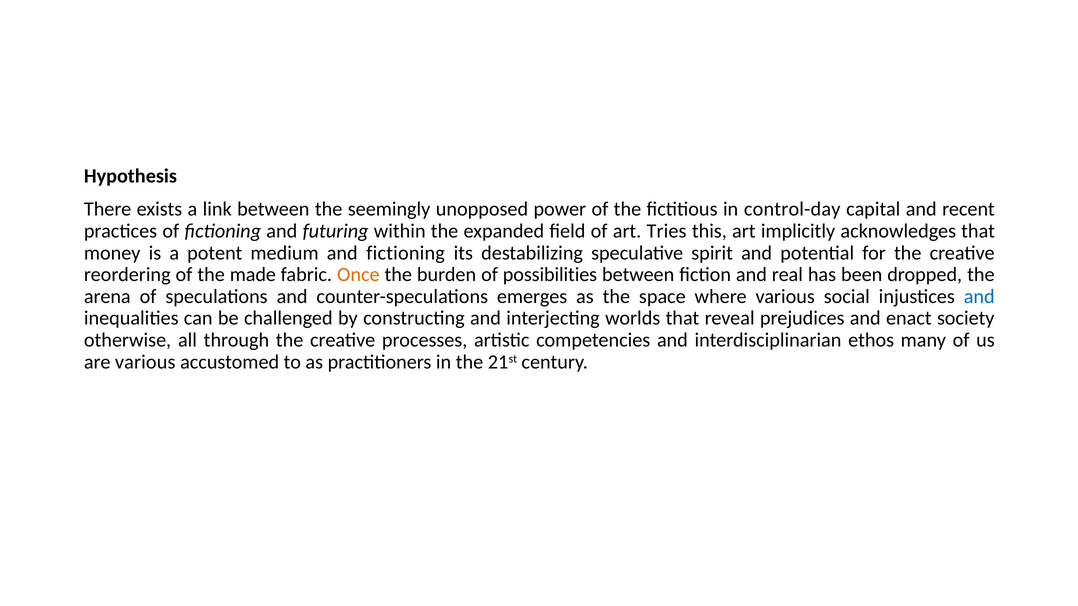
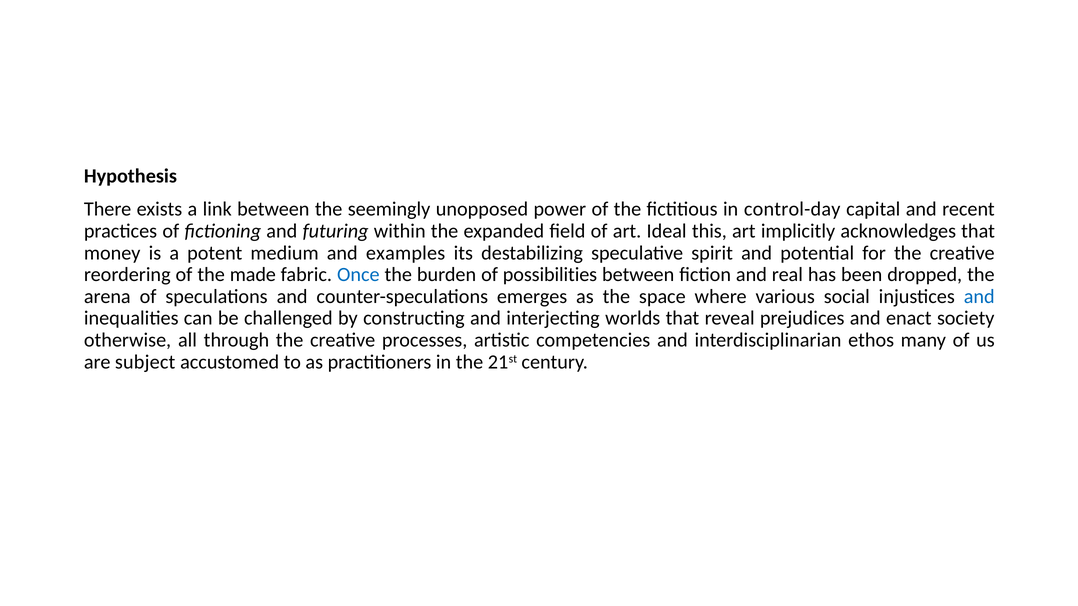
Tries: Tries -> Ideal
and fictioning: fictioning -> examples
Once colour: orange -> blue
are various: various -> subject
